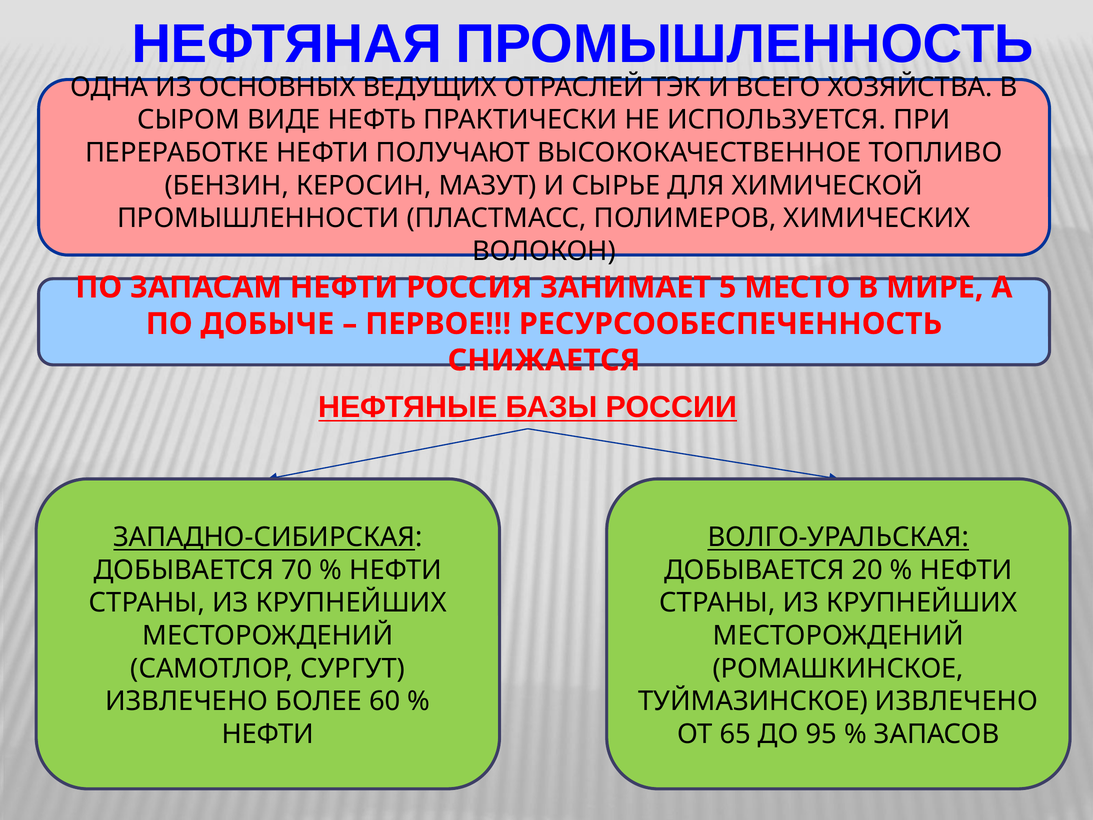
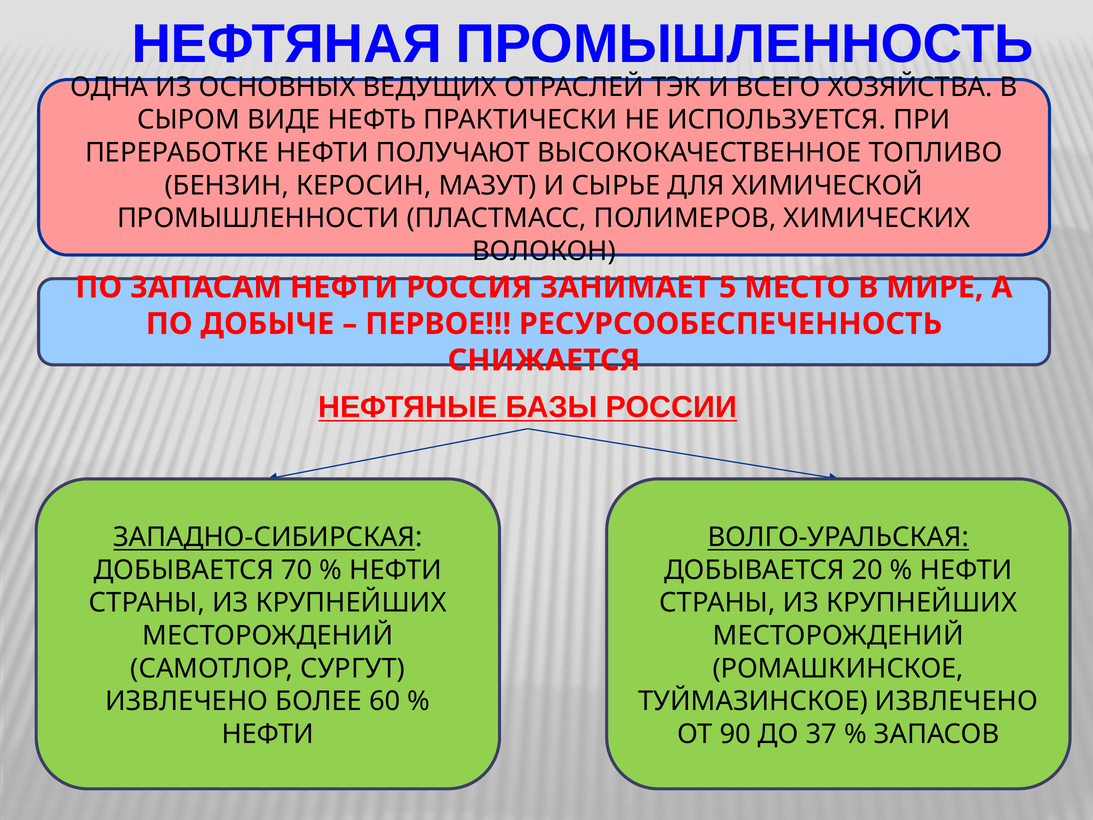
65: 65 -> 90
95: 95 -> 37
